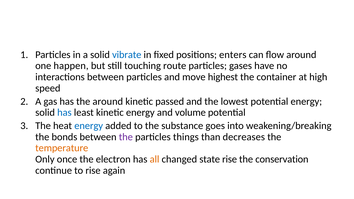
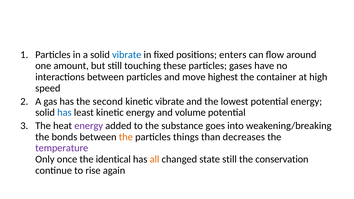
happen: happen -> amount
route: route -> these
the around: around -> second
kinetic passed: passed -> vibrate
energy at (89, 126) colour: blue -> purple
the at (126, 137) colour: purple -> orange
temperature colour: orange -> purple
electron: electron -> identical
state rise: rise -> still
